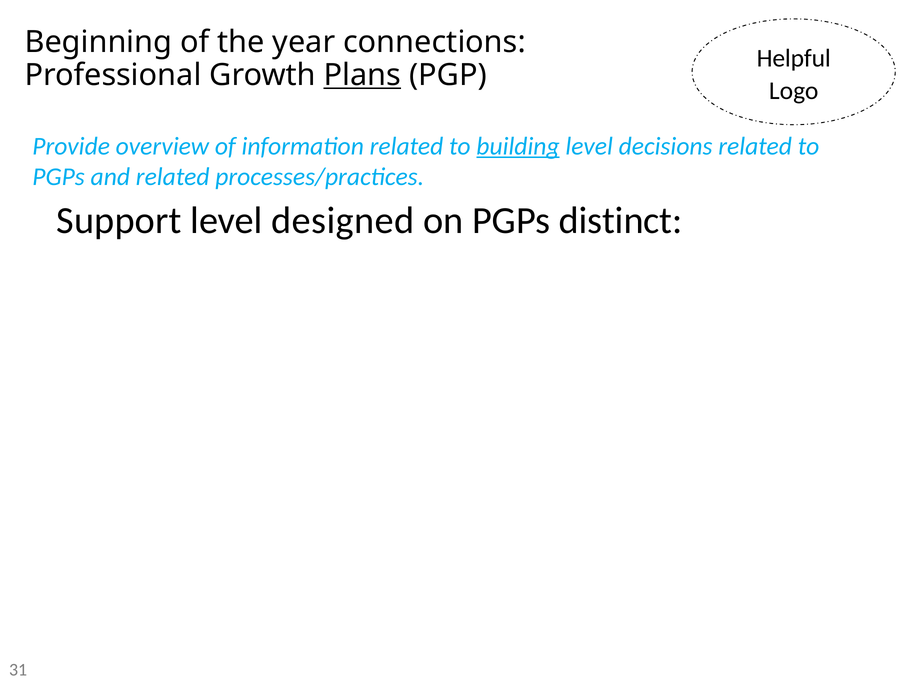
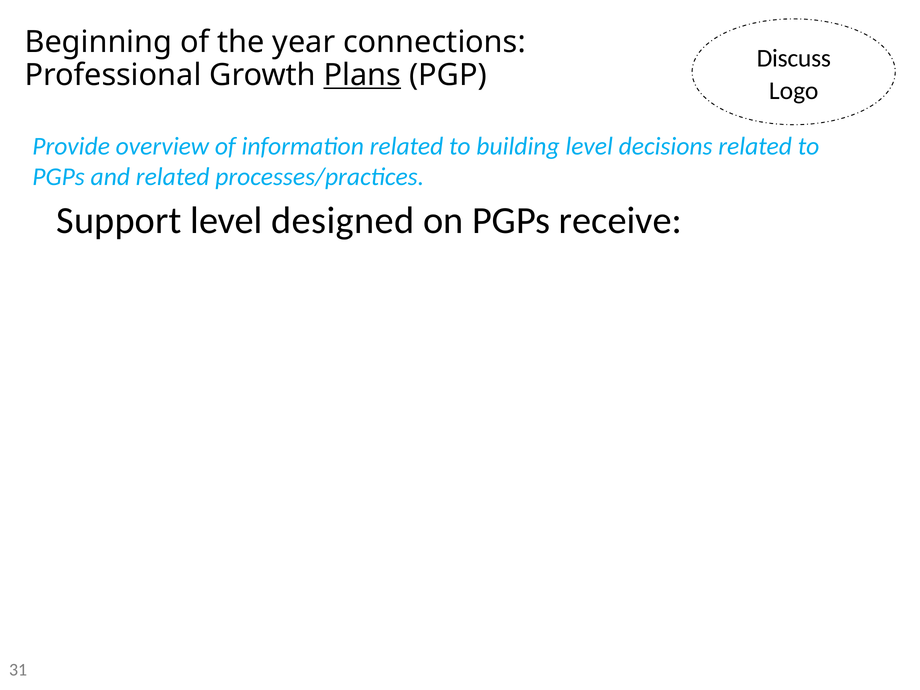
Helpful: Helpful -> Discuss
building underline: present -> none
distinct: distinct -> receive
